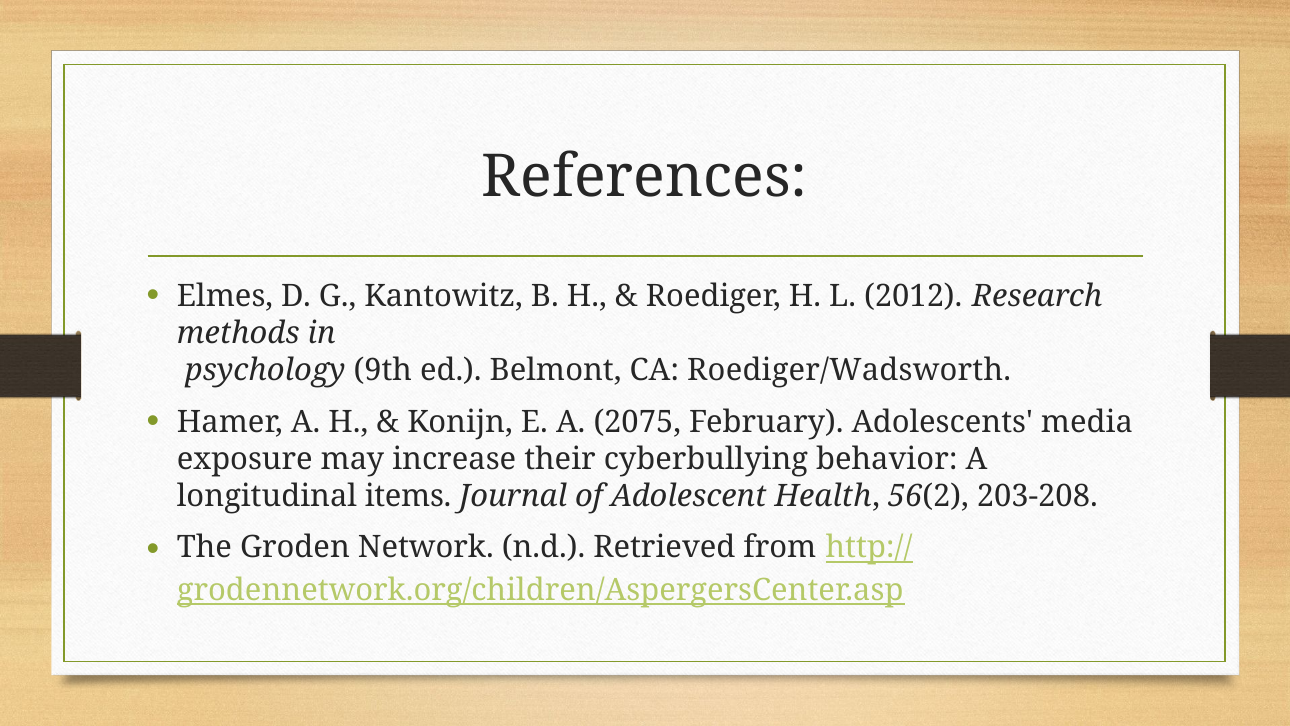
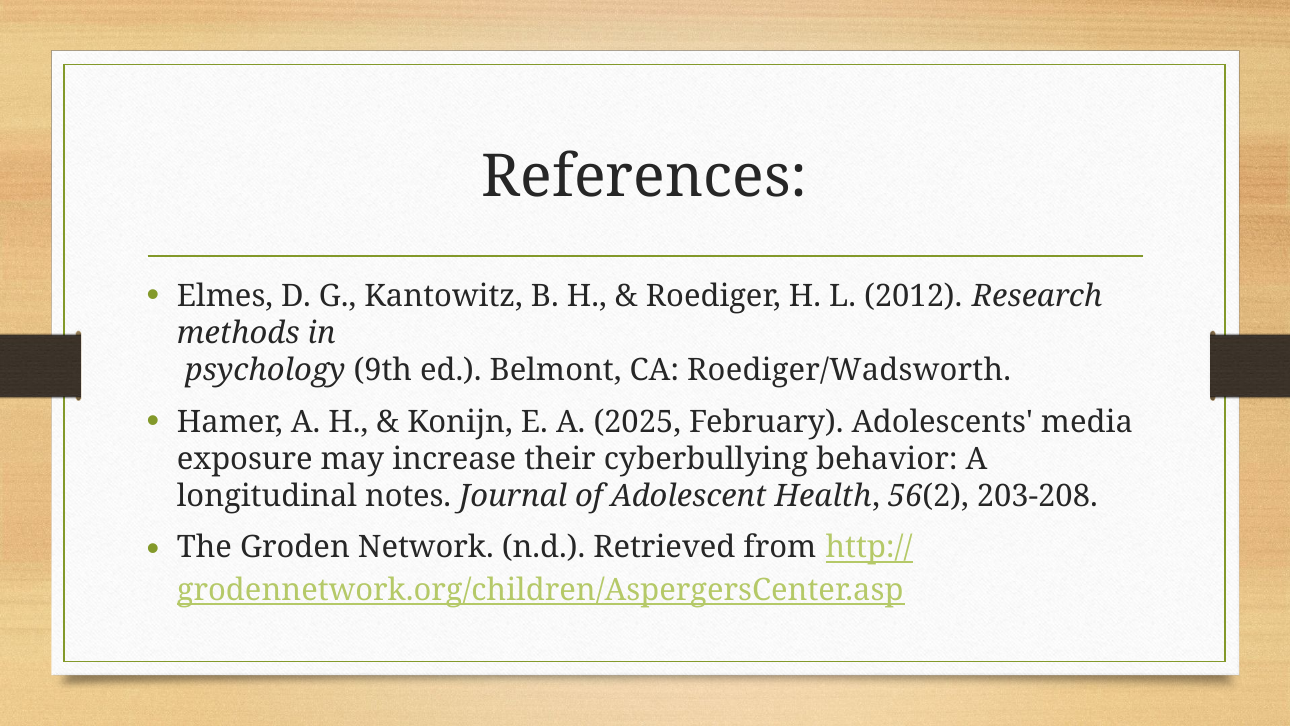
2075: 2075 -> 2025
items: items -> notes
